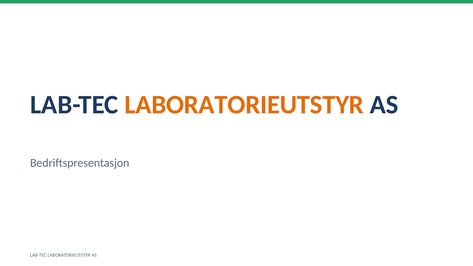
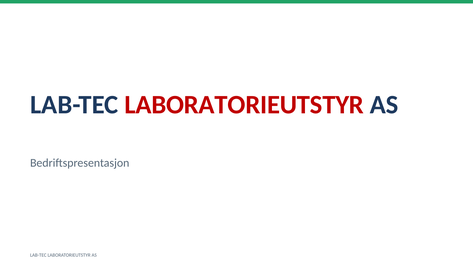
LABORATORIEUTSTYR at (244, 105) colour: orange -> red
